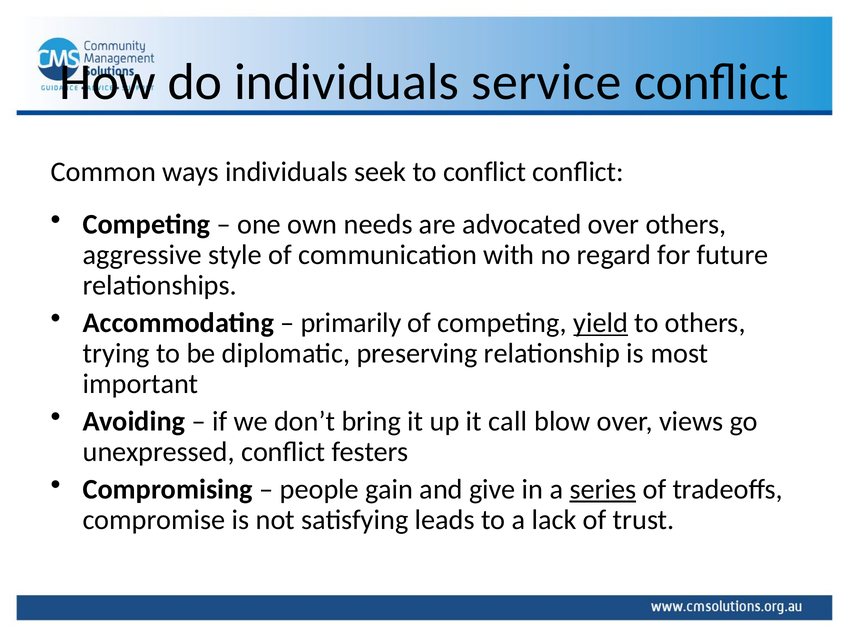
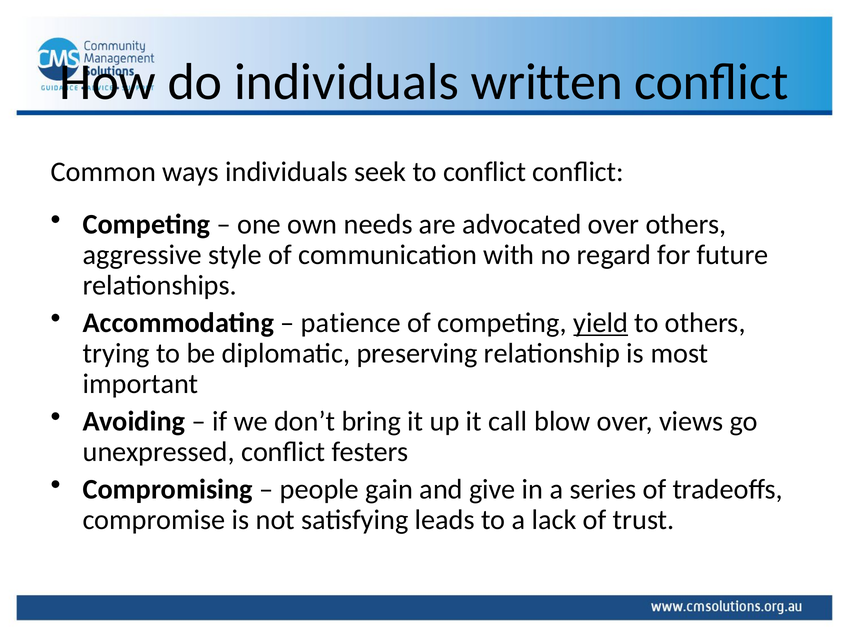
service: service -> written
primarily: primarily -> patience
series underline: present -> none
